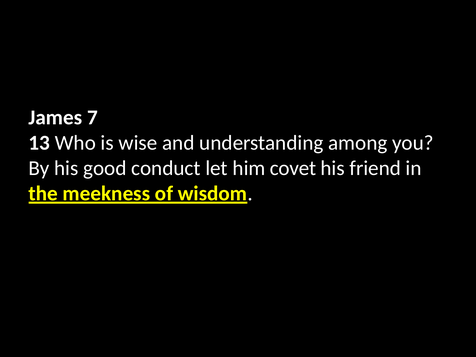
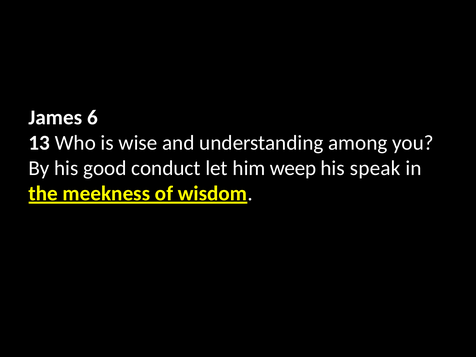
7: 7 -> 6
covet: covet -> weep
friend: friend -> speak
